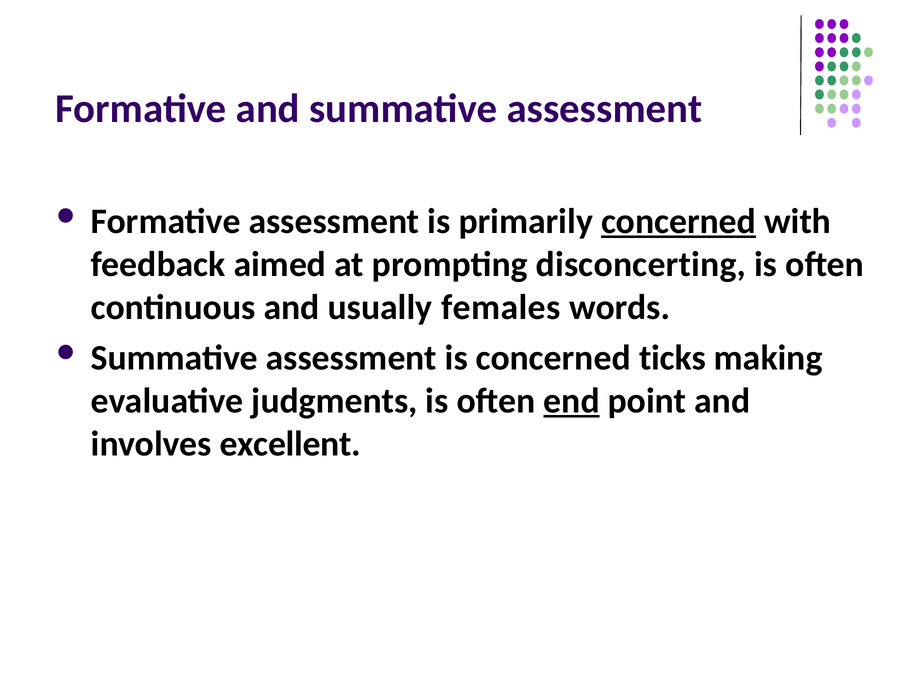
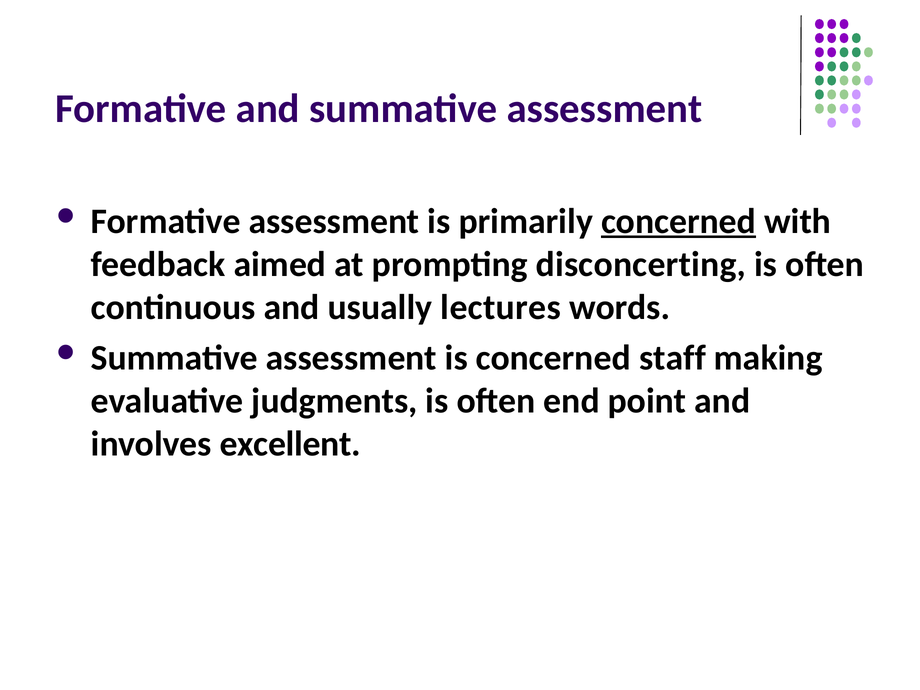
females: females -> lectures
ticks: ticks -> staff
end underline: present -> none
